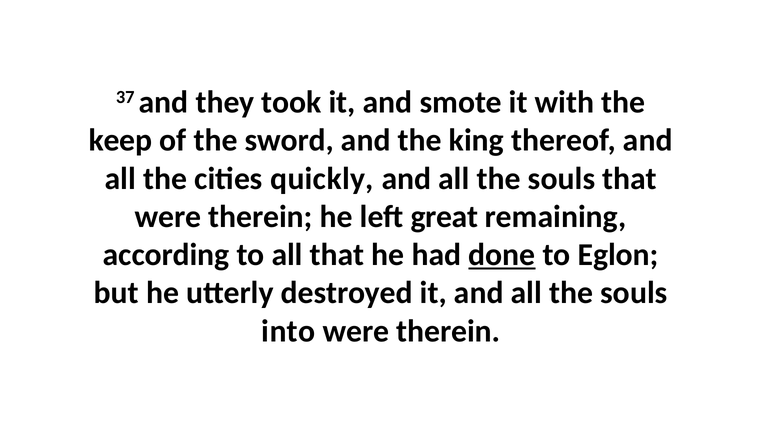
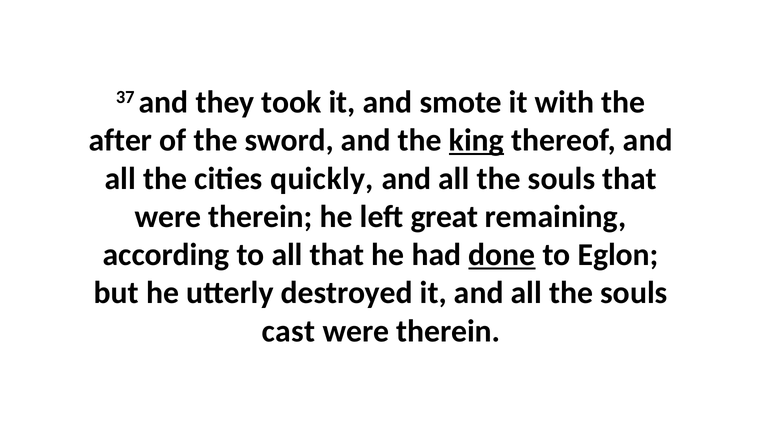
keep: keep -> after
king underline: none -> present
into: into -> cast
